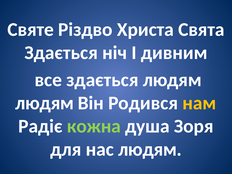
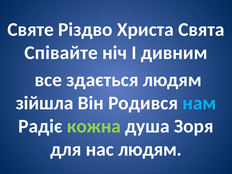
Здається at (61, 53): Здається -> Співайте
людям at (45, 103): людям -> зійшла
нам colour: yellow -> light blue
